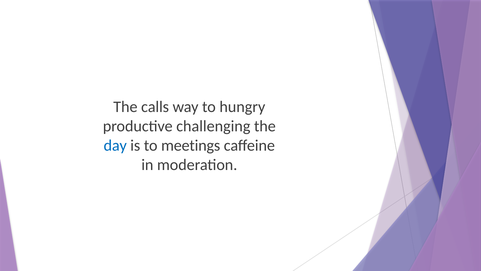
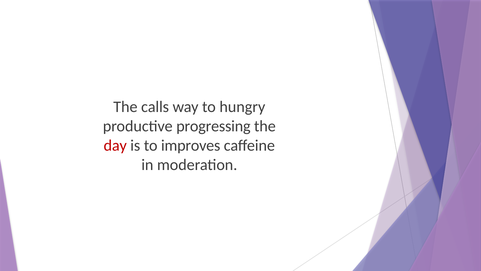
challenging: challenging -> progressing
day colour: blue -> red
meetings: meetings -> improves
